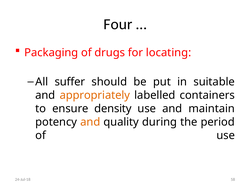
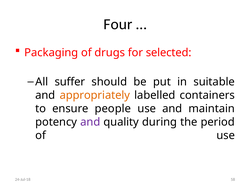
locating: locating -> selected
density: density -> people
and at (90, 122) colour: orange -> purple
